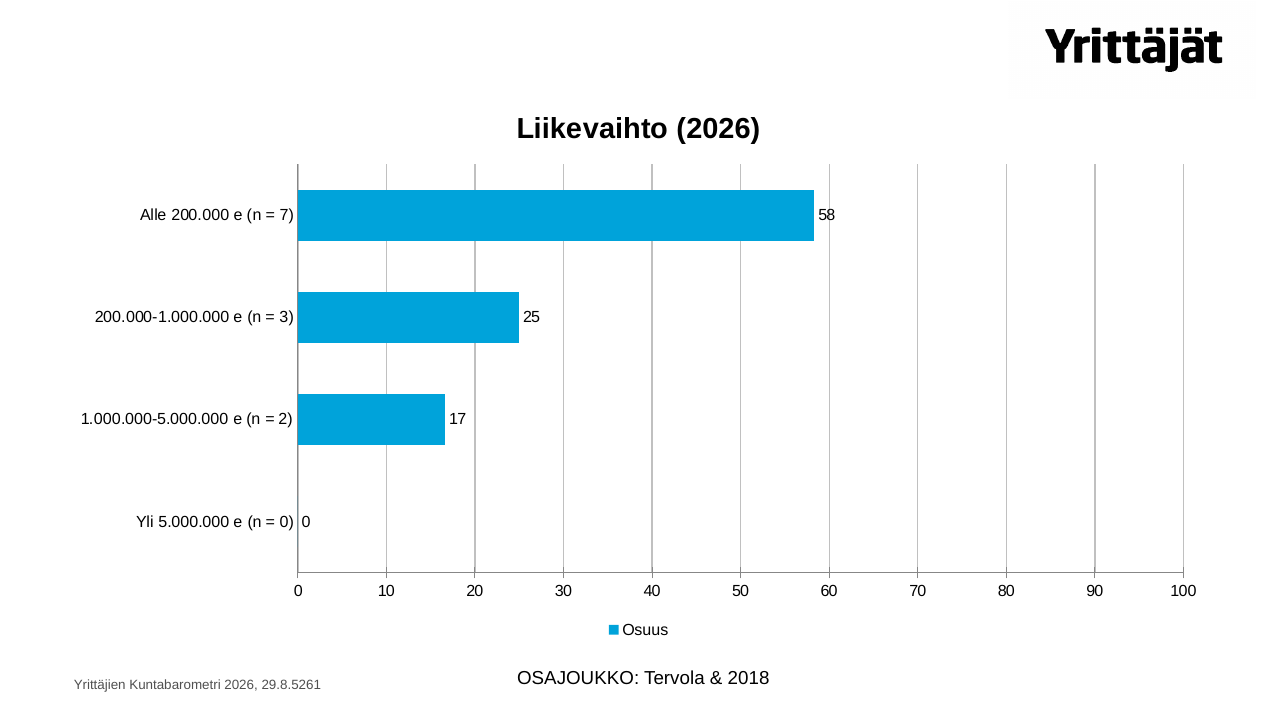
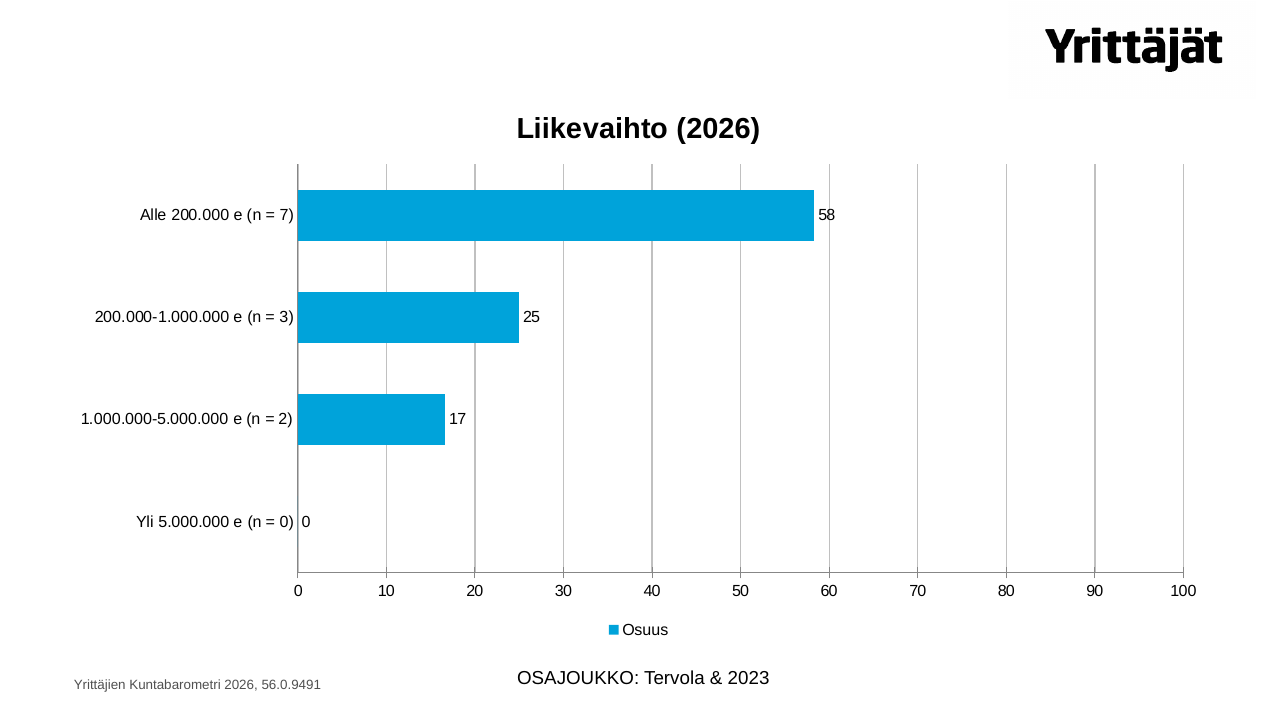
2018: 2018 -> 2023
29.8.5261: 29.8.5261 -> 56.0.9491
